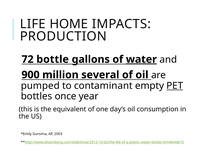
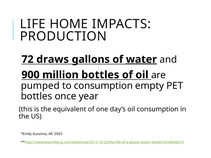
bottle: bottle -> draws
million several: several -> bottles
to contaminant: contaminant -> consumption
PET underline: present -> none
